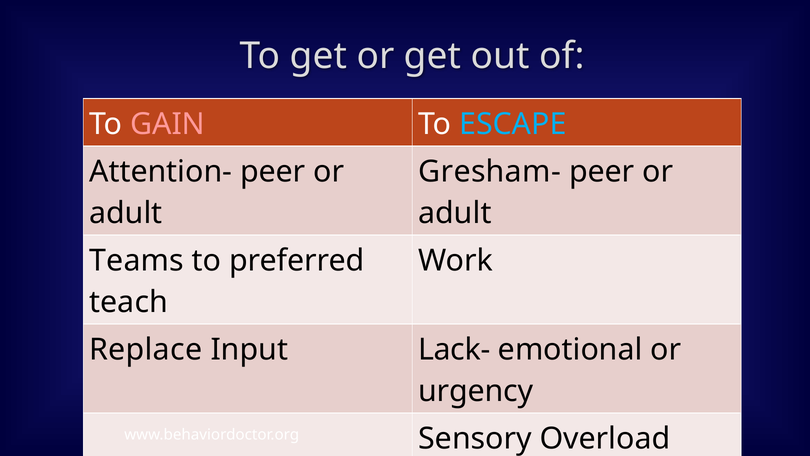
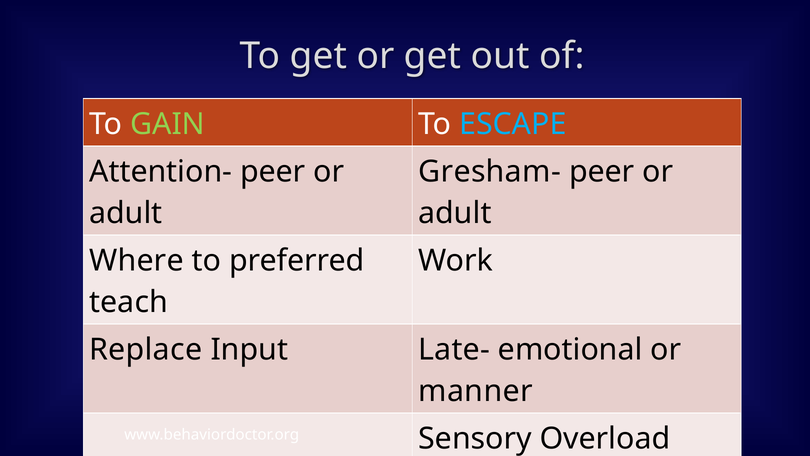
GAIN colour: pink -> light green
Teams: Teams -> Where
Lack-: Lack- -> Late-
urgency: urgency -> manner
